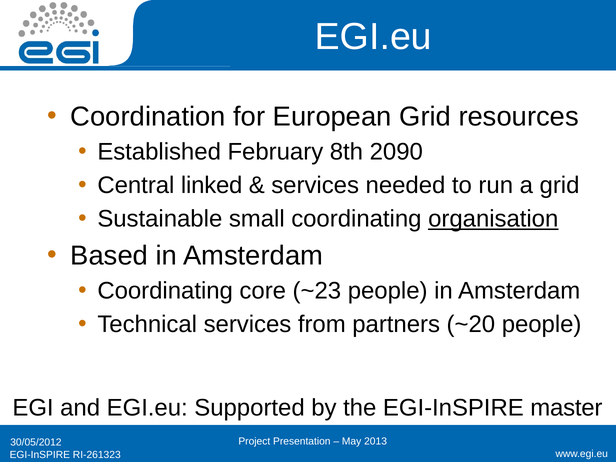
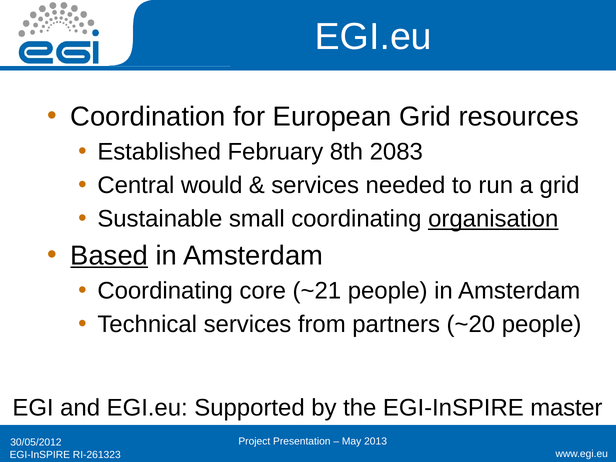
2090: 2090 -> 2083
linked: linked -> would
Based underline: none -> present
~23: ~23 -> ~21
